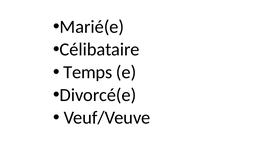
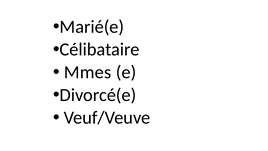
Temps: Temps -> Mmes
